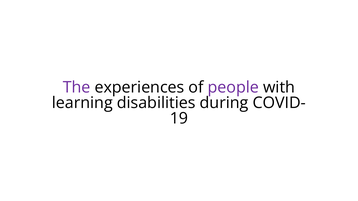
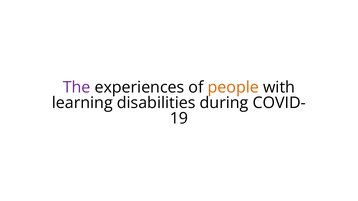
people colour: purple -> orange
